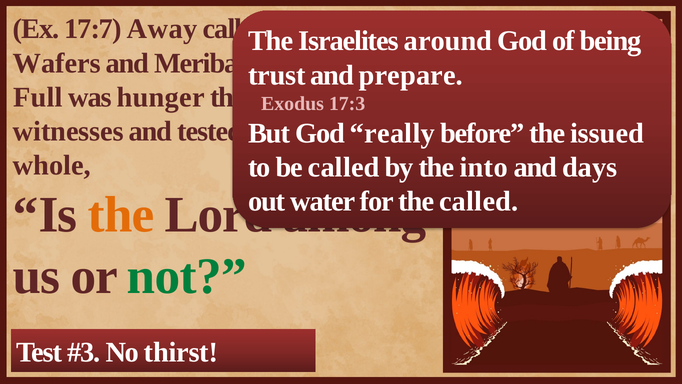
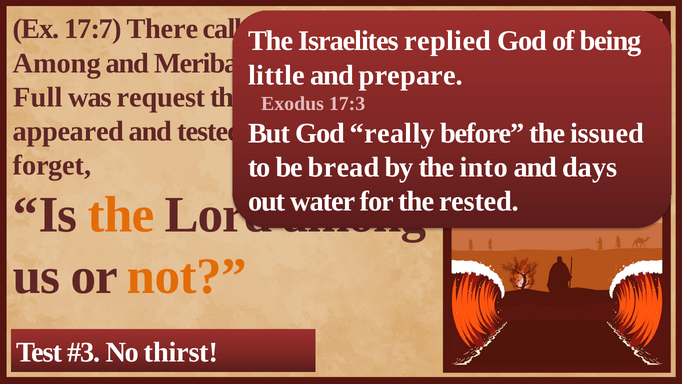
Away: Away -> There
around: around -> replied
Wafers at (57, 63): Wafers -> Among
trust: trust -> little
hunger: hunger -> request
witnesses: witnesses -> appeared
whole: whole -> forget
be called: called -> bread
called at (479, 201): called -> rested
not colour: green -> orange
